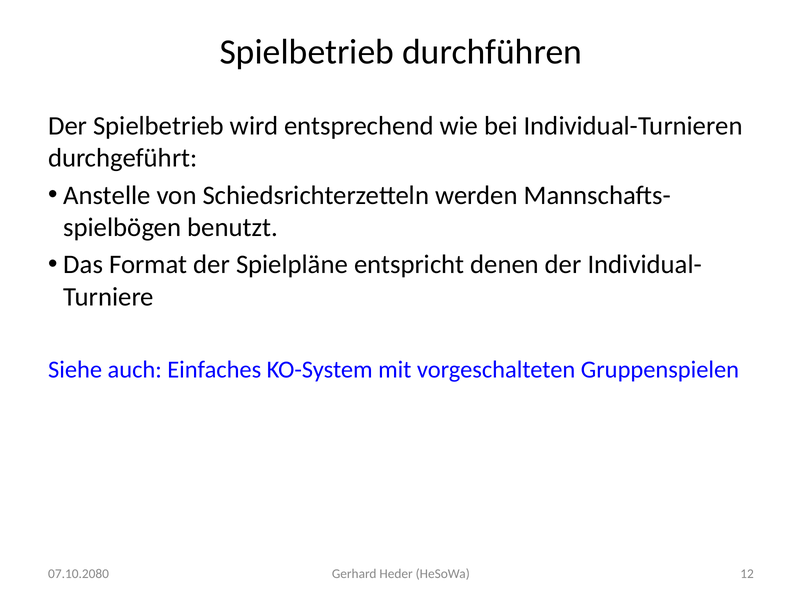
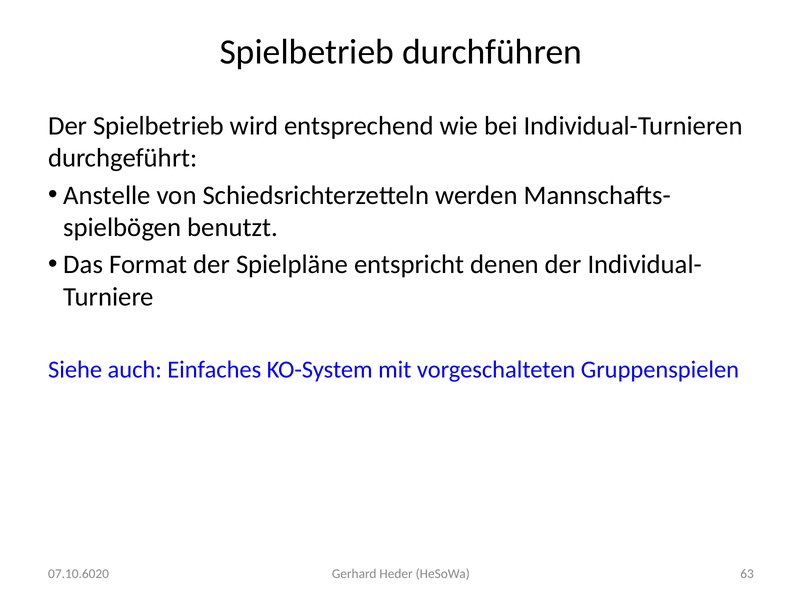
07.10.2080: 07.10.2080 -> 07.10.6020
12: 12 -> 63
